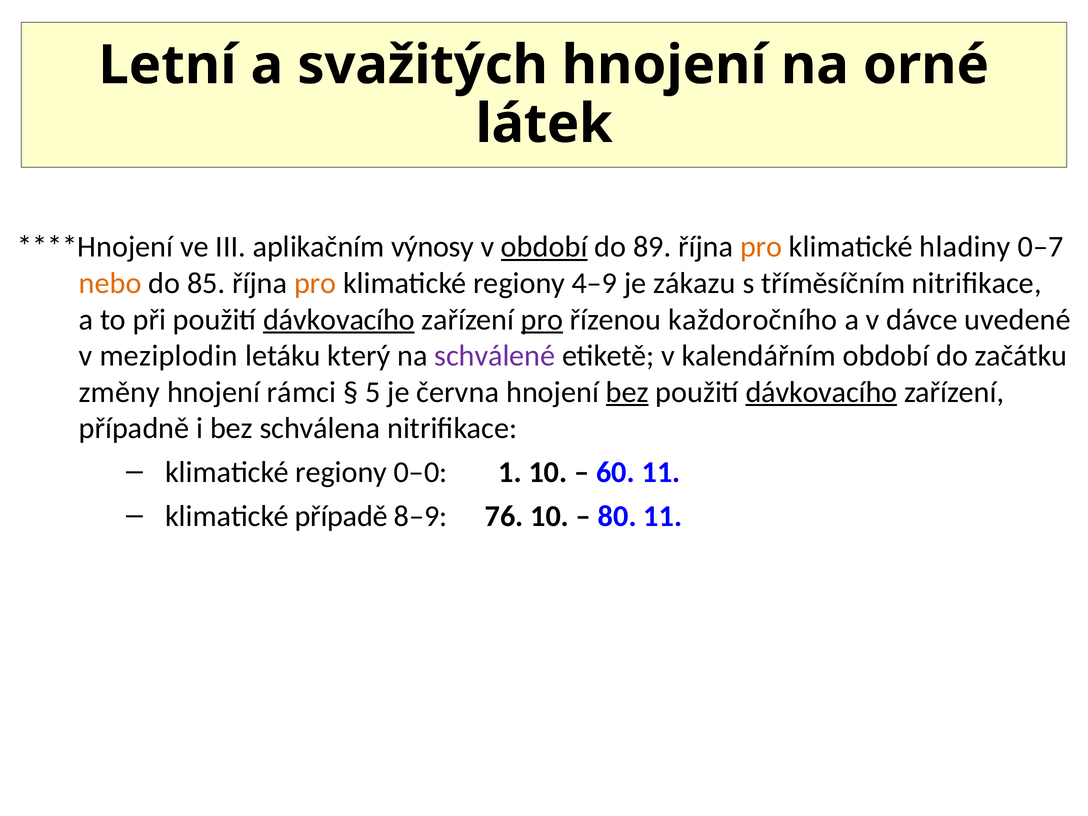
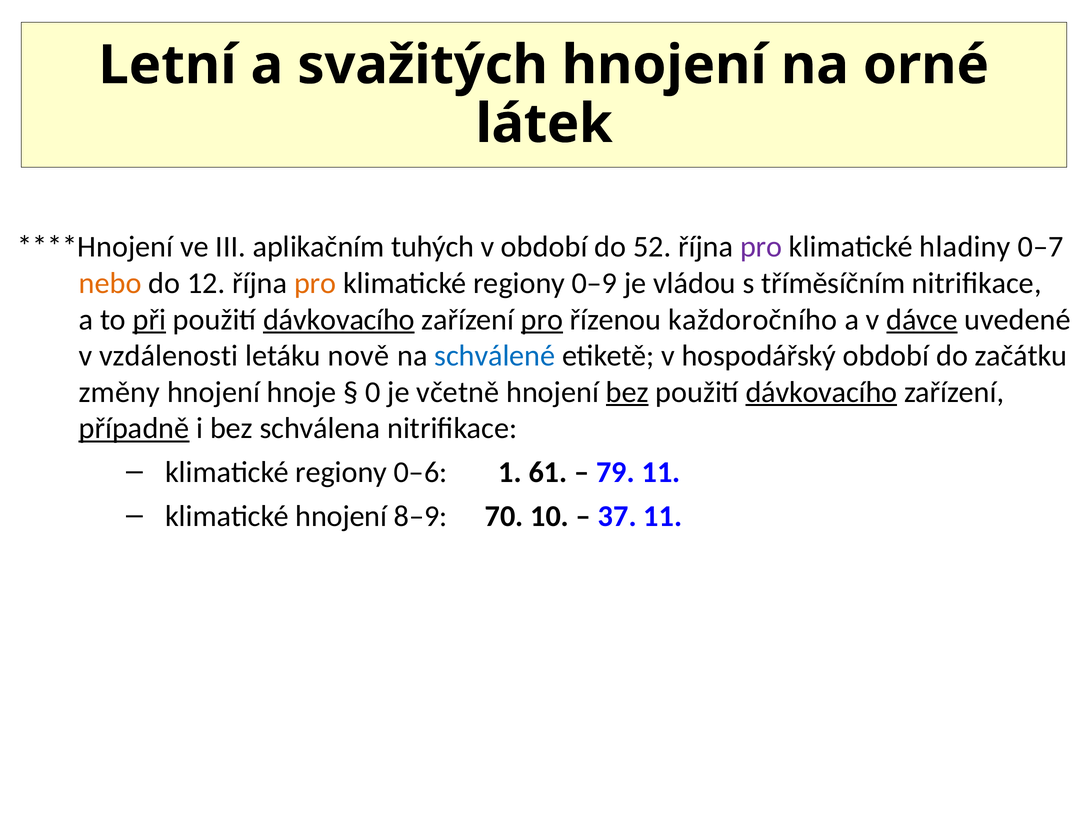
výnosy: výnosy -> tuhých
období at (544, 247) underline: present -> none
89: 89 -> 52
pro at (761, 247) colour: orange -> purple
85: 85 -> 12
4–9: 4–9 -> 0–9
zákazu: zákazu -> vládou
při underline: none -> present
dávce underline: none -> present
meziplodin: meziplodin -> vzdálenosti
který: který -> nově
schválené colour: purple -> blue
kalendářním: kalendářním -> hospodářský
rámci: rámci -> hnoje
5: 5 -> 0
června: června -> včetně
případně underline: none -> present
0–0: 0–0 -> 0–6
1 10: 10 -> 61
60: 60 -> 79
klimatické případě: případě -> hnojení
76: 76 -> 70
80: 80 -> 37
